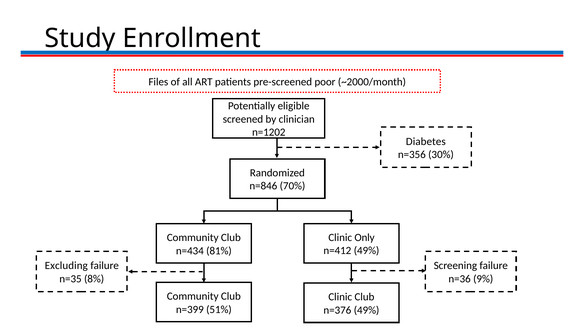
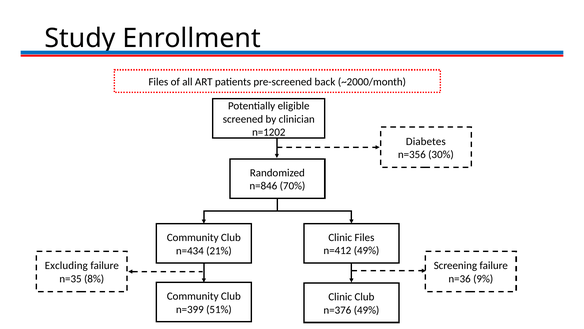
poor: poor -> back
Clinic Only: Only -> Files
81%: 81% -> 21%
